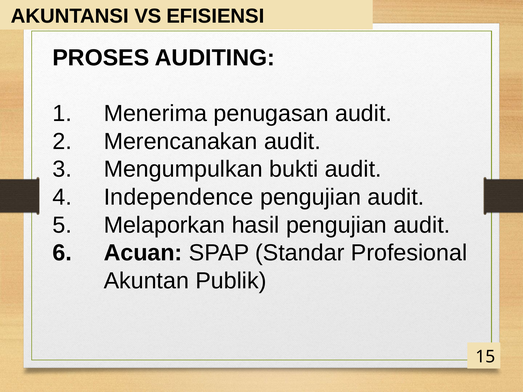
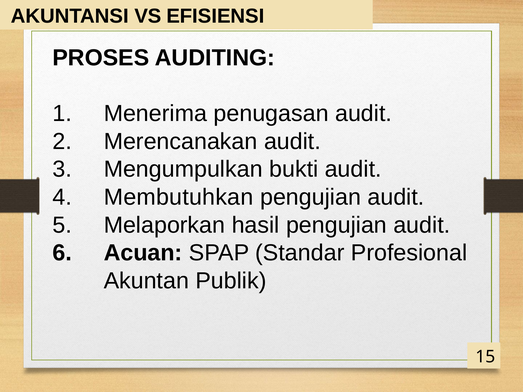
Independence: Independence -> Membutuhkan
